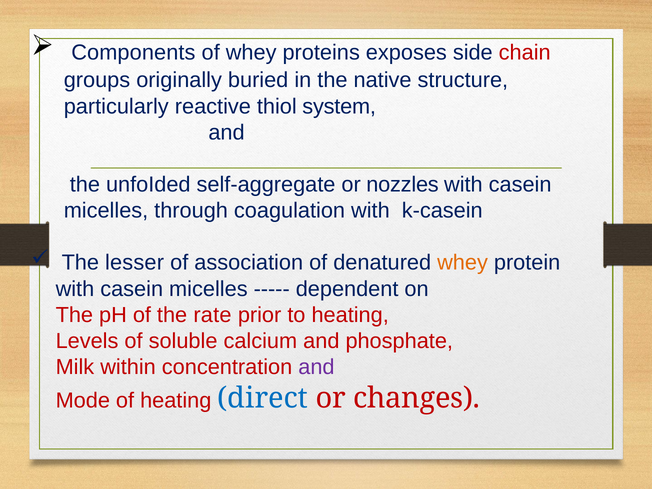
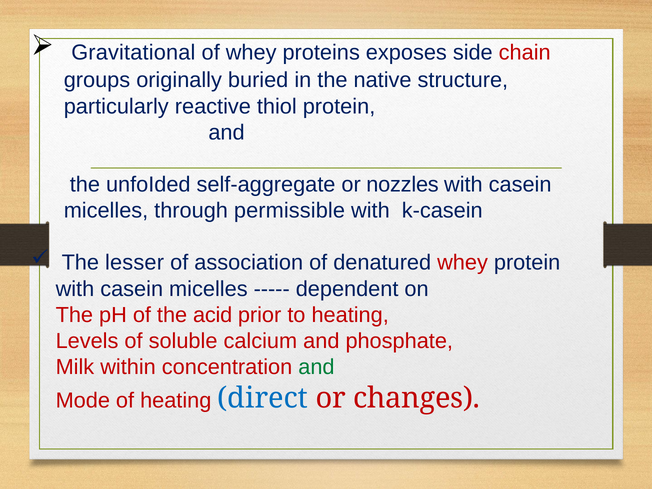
Components: Components -> Gravitational
thiol system: system -> protein
coagulation: coagulation -> permissible
whey at (463, 263) colour: orange -> red
rate: rate -> acid
and at (316, 367) colour: purple -> green
